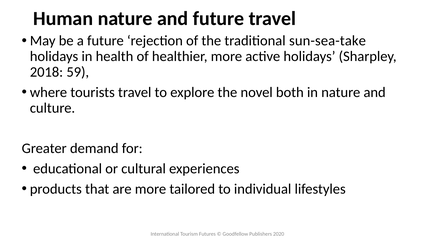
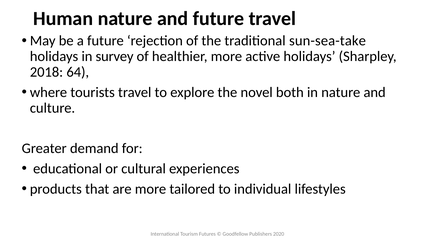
health: health -> survey
59: 59 -> 64
